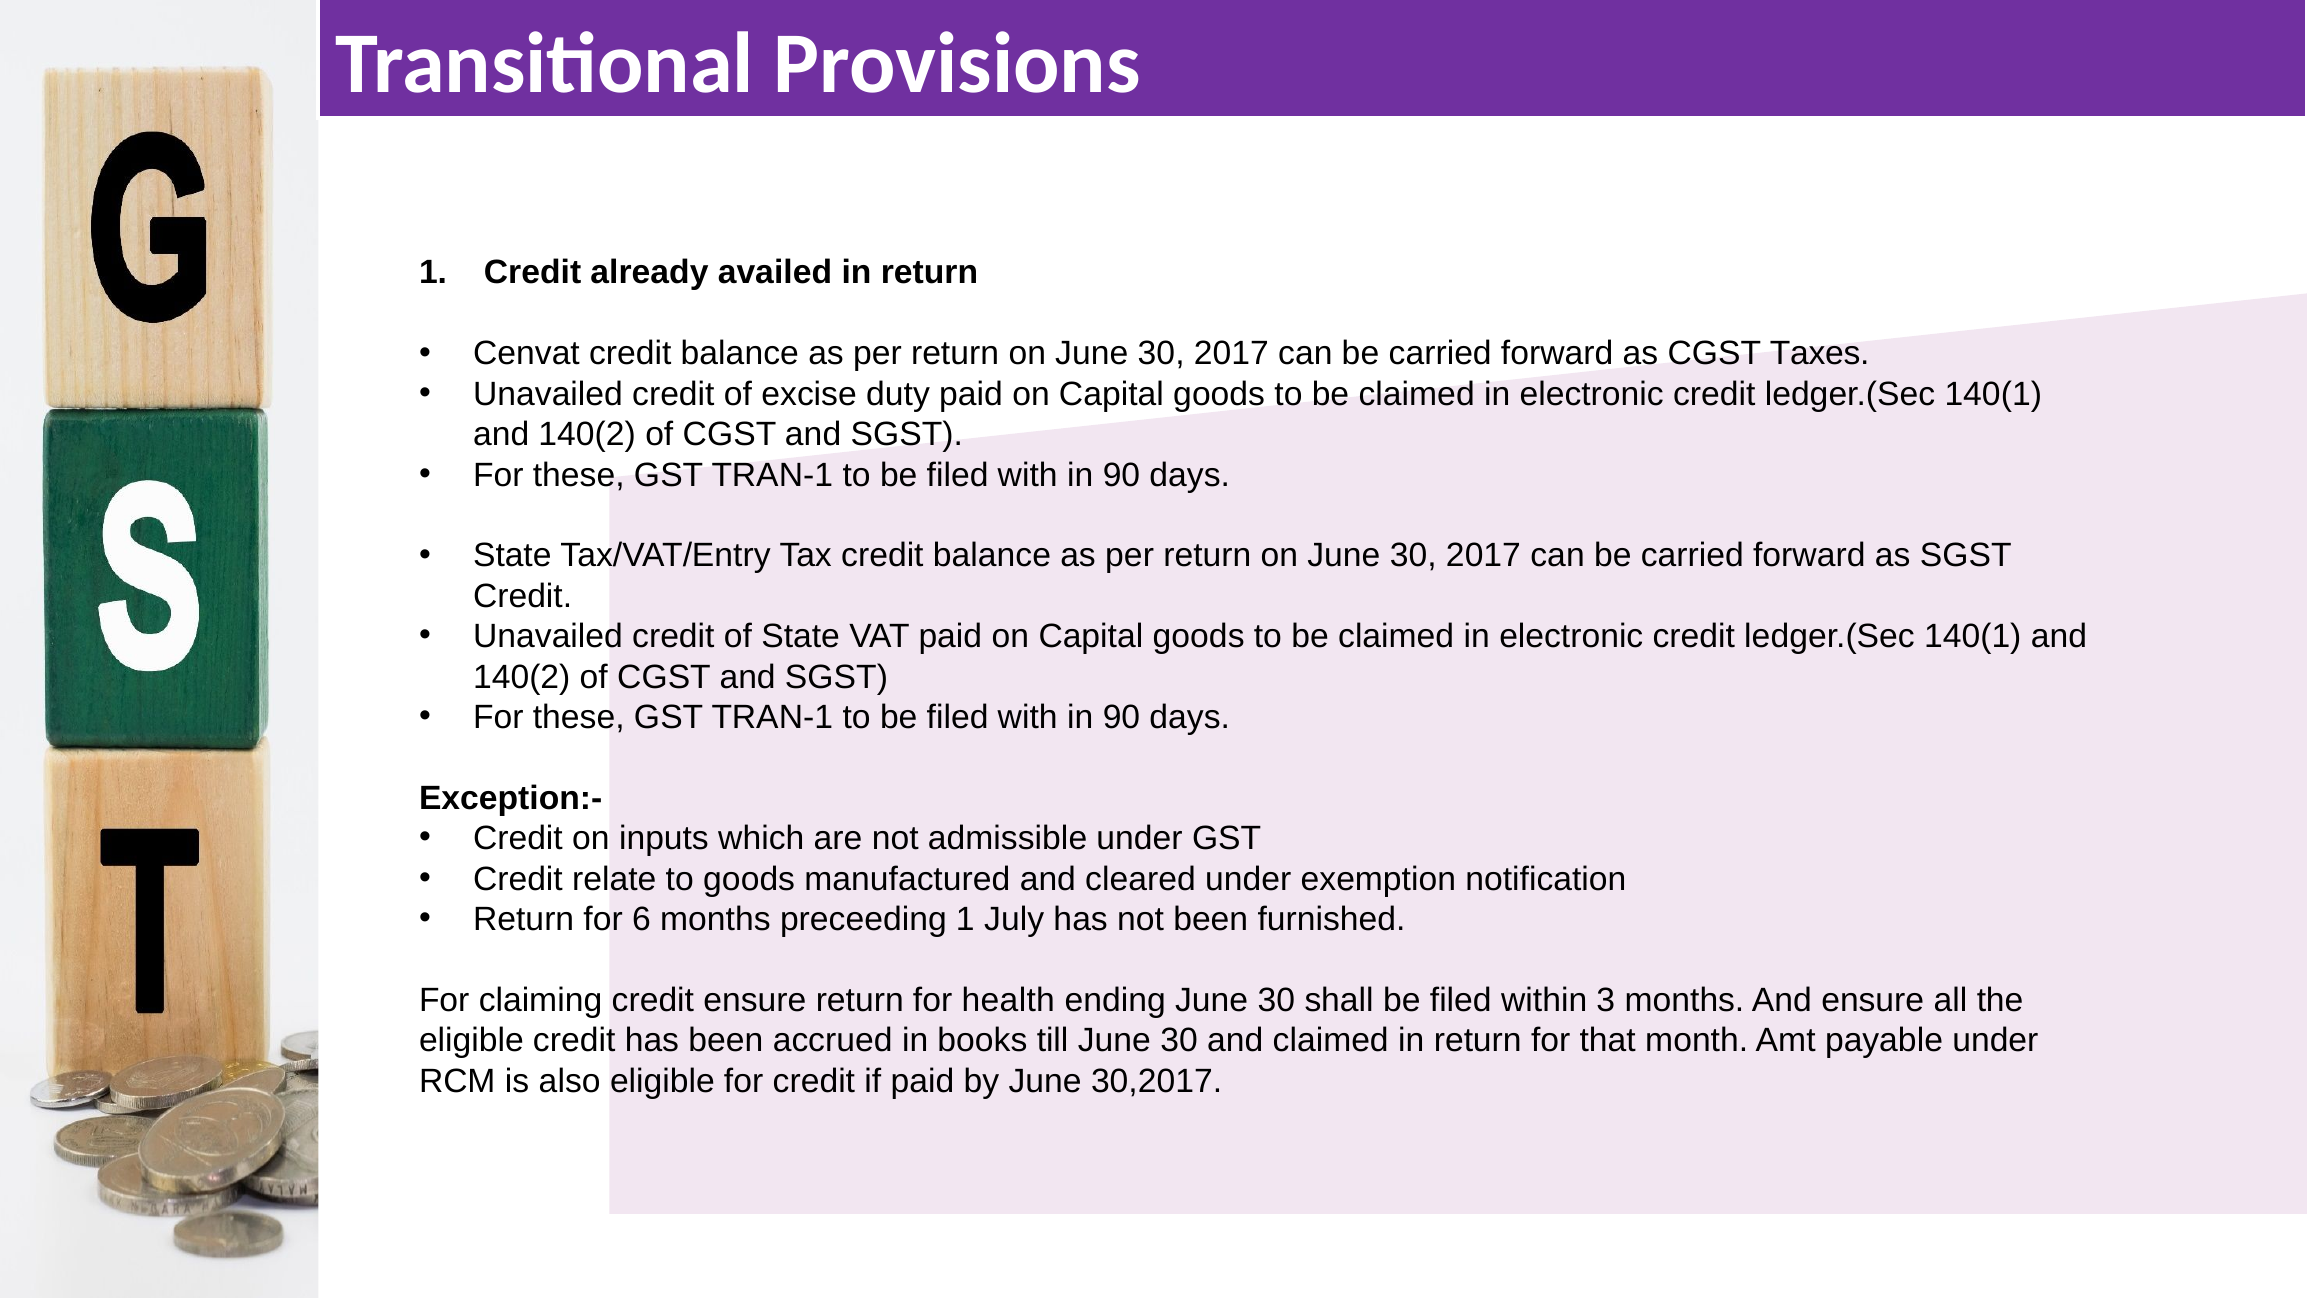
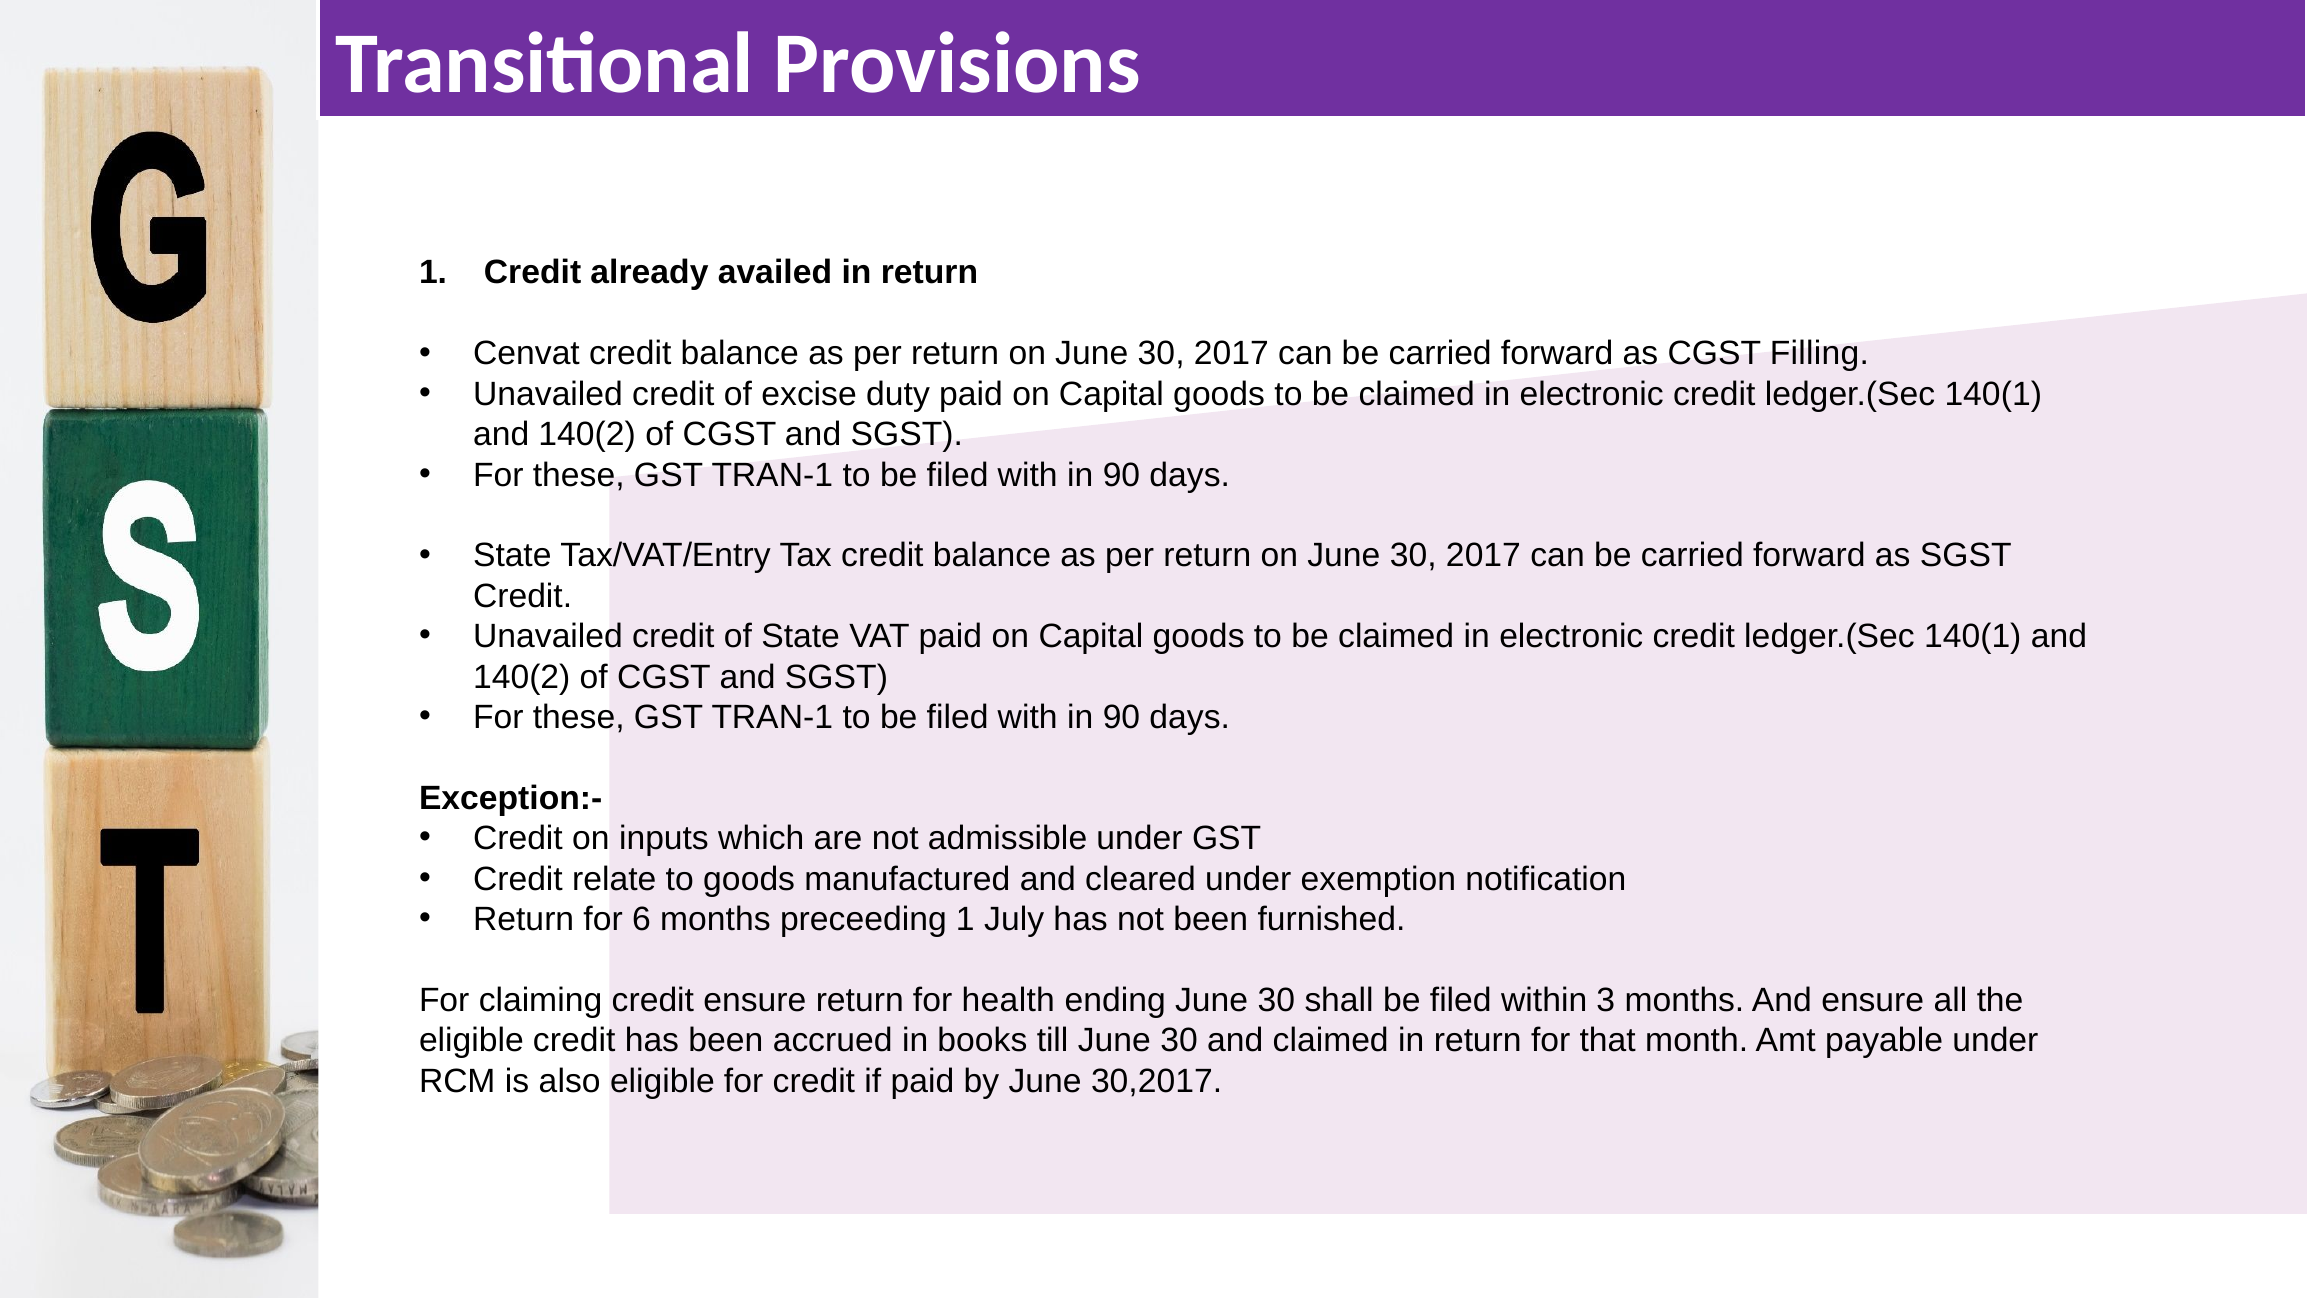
Taxes: Taxes -> Filling
